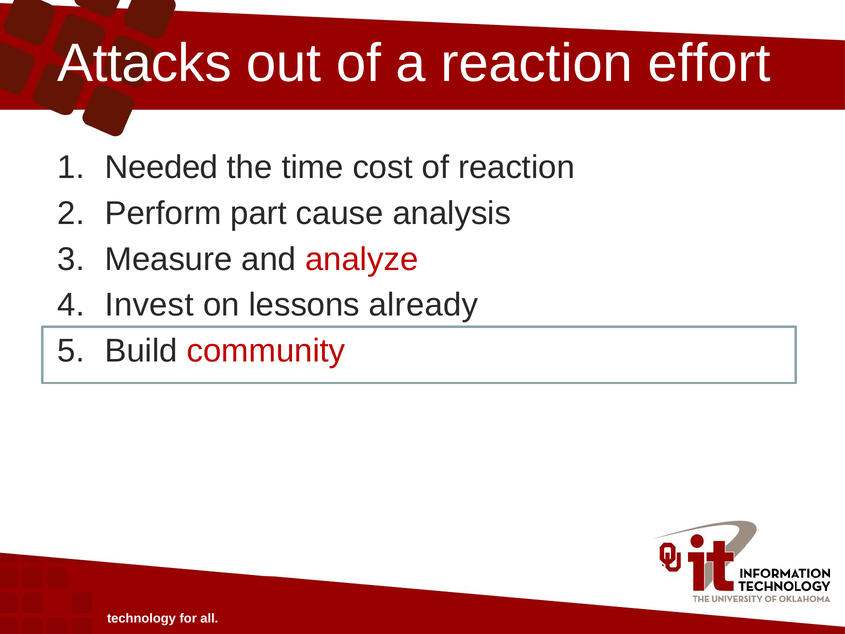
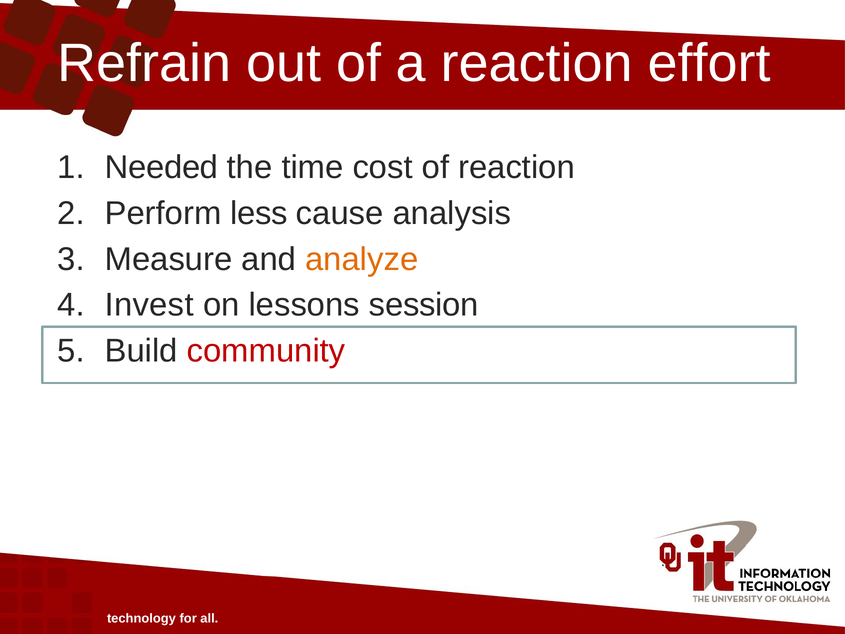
Attacks: Attacks -> Refrain
part: part -> less
analyze colour: red -> orange
already: already -> session
